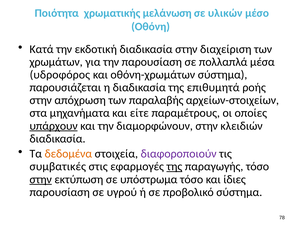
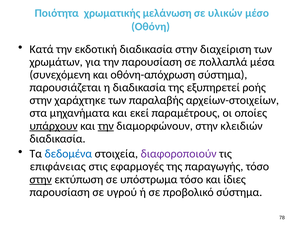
υδροφόρος: υδροφόρος -> συνεχόμενη
οθόνη-χρωμάτων: οθόνη-χρωμάτων -> οθόνη-απόχρωση
επιθυμητά: επιθυμητά -> εξυπηρετεί
απόχρωση: απόχρωση -> χαράχτηκε
είτε: είτε -> εκεί
την at (106, 125) underline: none -> present
δεδομένα colour: orange -> blue
συμβατικές: συμβατικές -> επιφάνειας
της at (174, 166) underline: present -> none
